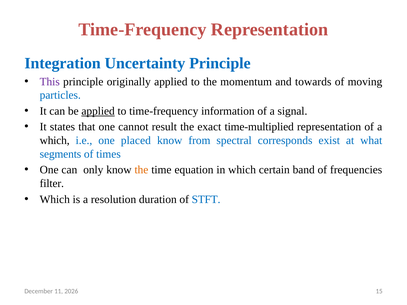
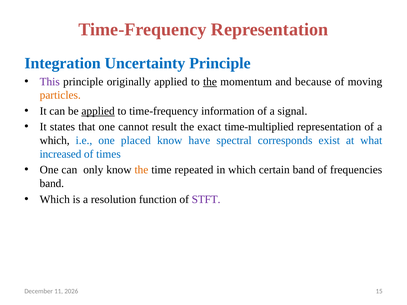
the at (210, 82) underline: none -> present
towards: towards -> because
particles colour: blue -> orange
from: from -> have
segments: segments -> increased
equation: equation -> repeated
filter at (52, 184): filter -> band
duration: duration -> function
STFT colour: blue -> purple
